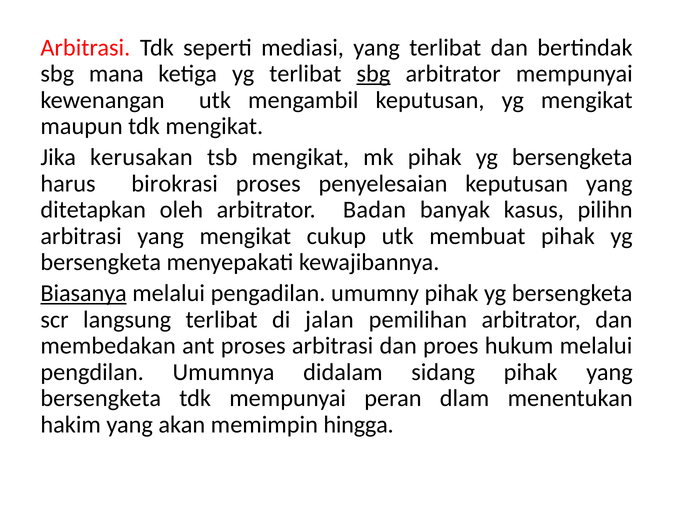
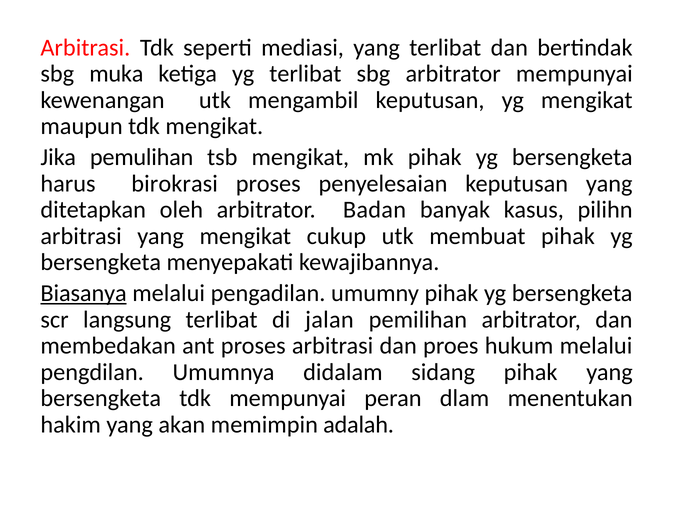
mana: mana -> muka
sbg at (373, 74) underline: present -> none
kerusakan: kerusakan -> pemulihan
hingga: hingga -> adalah
